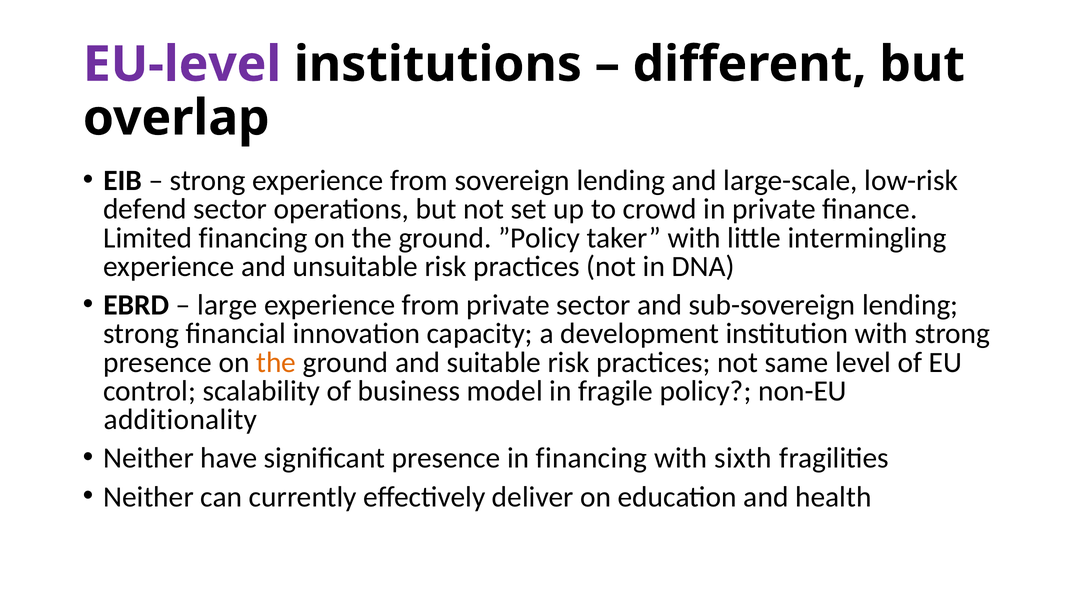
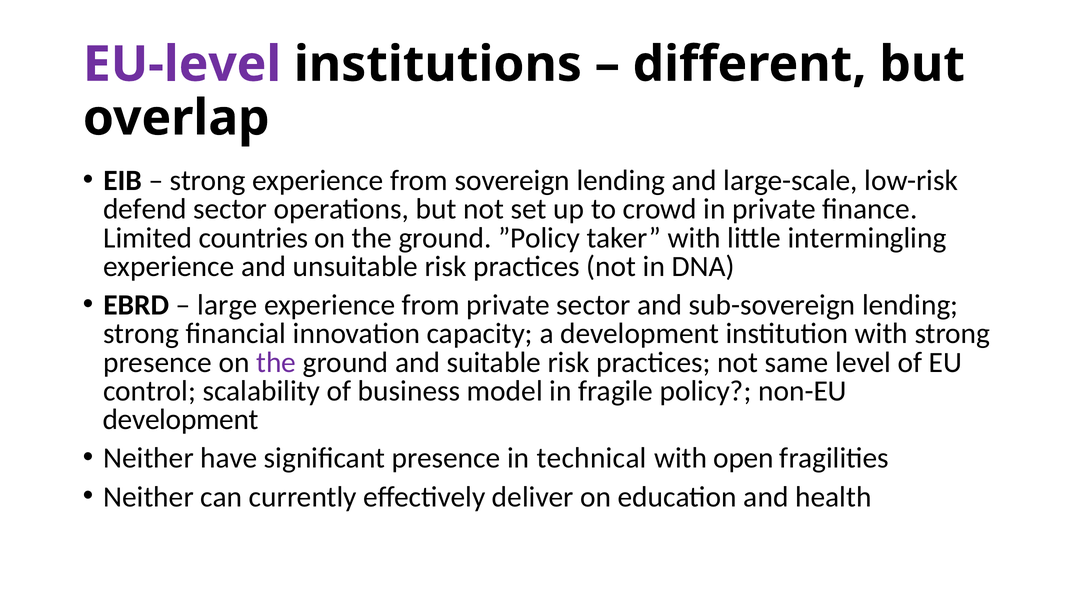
Limited financing: financing -> countries
the at (276, 363) colour: orange -> purple
additionality at (180, 420): additionality -> development
in financing: financing -> technical
sixth: sixth -> open
